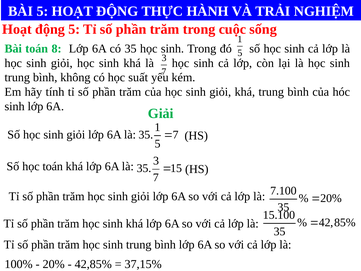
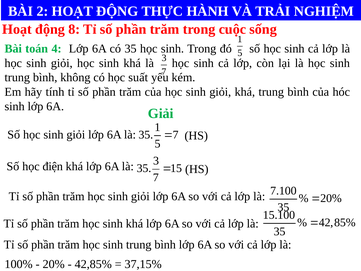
BÀI 5: 5 -> 2
động 5: 5 -> 8
8: 8 -> 4
học toán: toán -> điện
